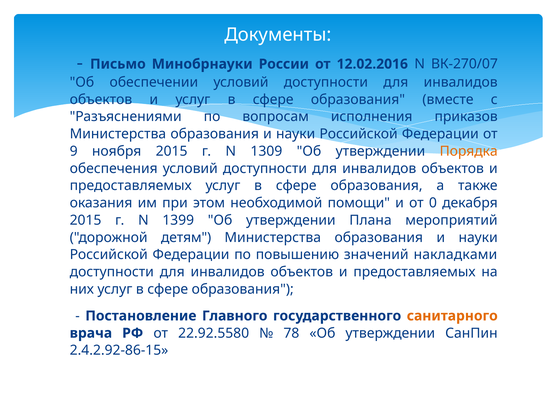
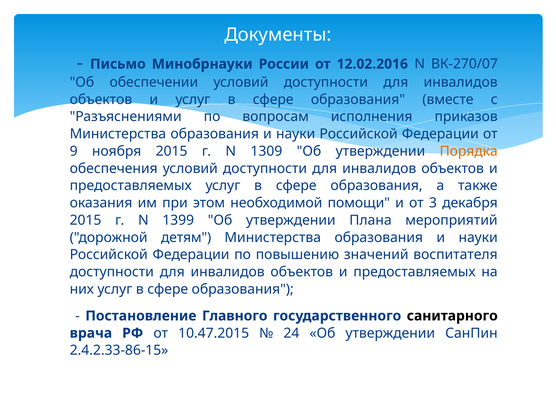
0: 0 -> 3
накладками: накладками -> воспитателя
санитарного colour: orange -> black
22.92.5580: 22.92.5580 -> 10.47.2015
78: 78 -> 24
2.4.2.92-86-15: 2.4.2.92-86-15 -> 2.4.2.33-86-15
